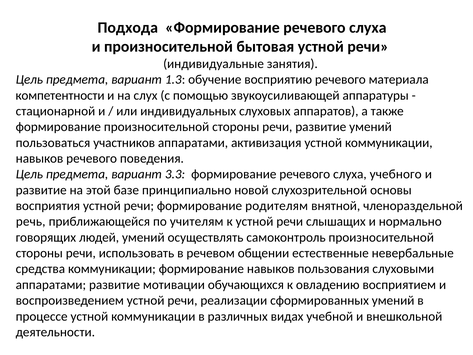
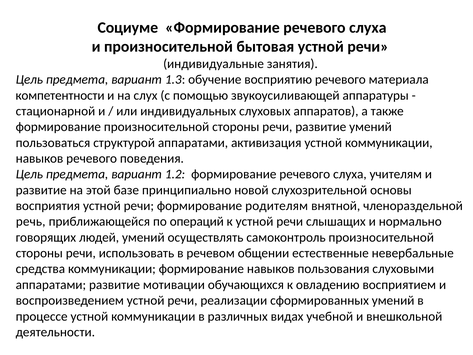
Подхода: Подхода -> Социуме
участников: участников -> структурой
3.3: 3.3 -> 1.2
учебного: учебного -> учителям
учителям: учителям -> операций
